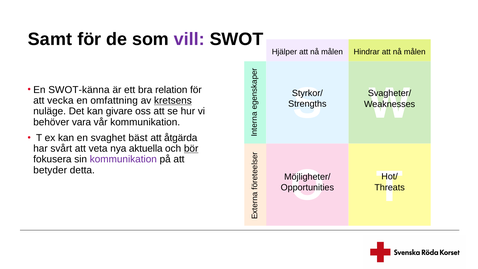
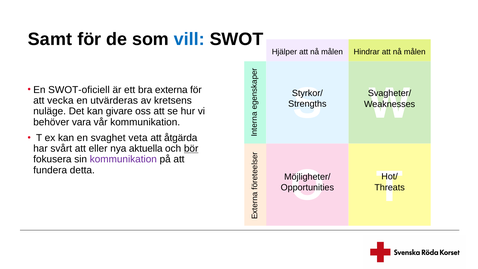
vill colour: purple -> blue
SWOT-känna: SWOT-känna -> SWOT-oficiell
relation: relation -> externa
omfattning: omfattning -> utvärderas
kretsens underline: present -> none
bäst: bäst -> veta
veta: veta -> eller
betyder: betyder -> fundera
